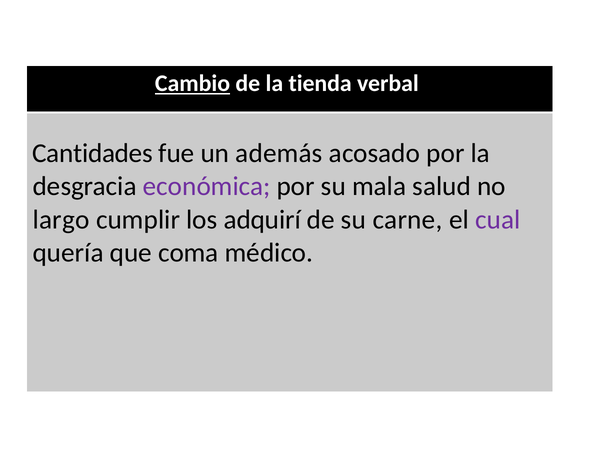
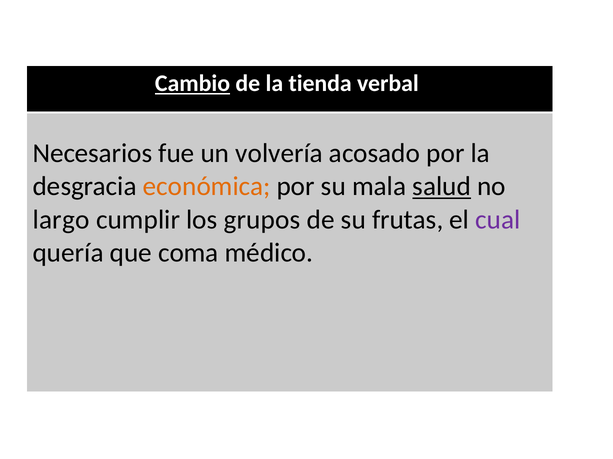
Cantidades: Cantidades -> Necesarios
además: además -> volvería
económica colour: purple -> orange
salud underline: none -> present
adquirí: adquirí -> grupos
carne: carne -> frutas
